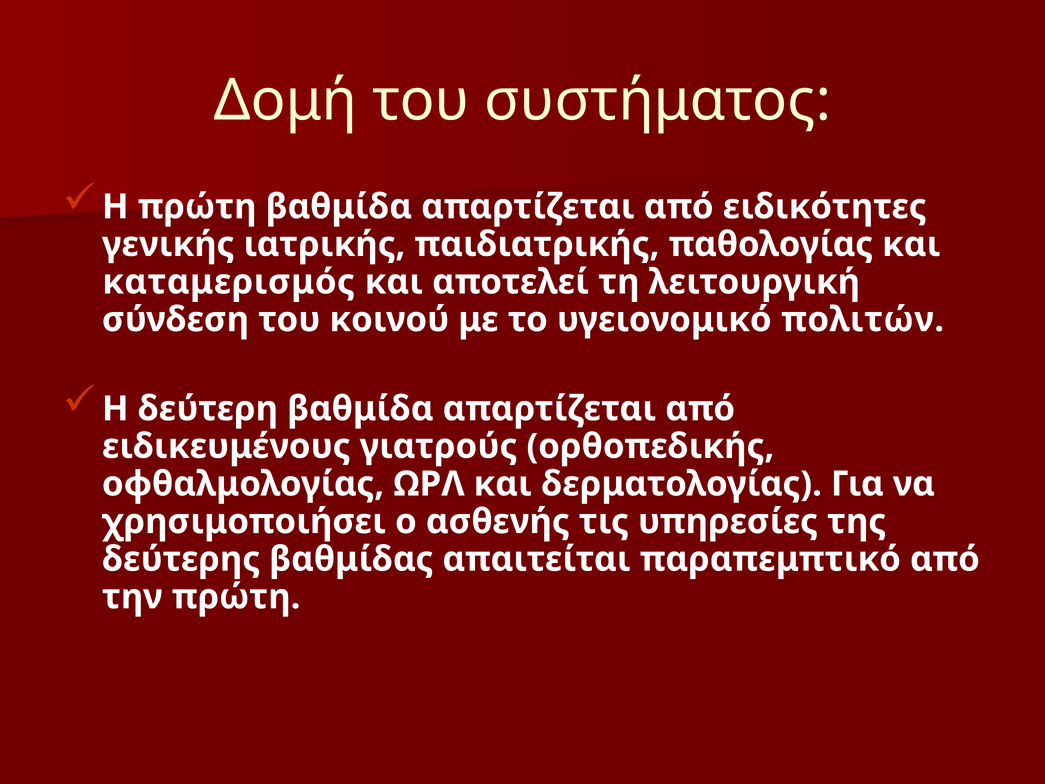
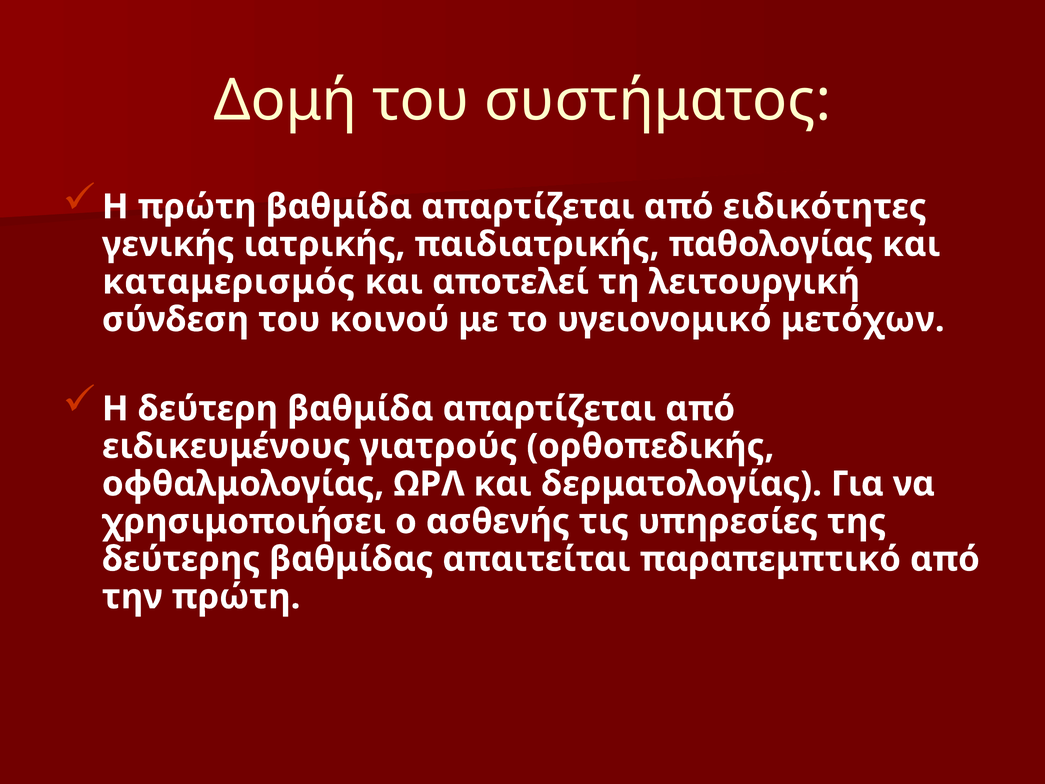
πολιτών: πολιτών -> μετόχων
